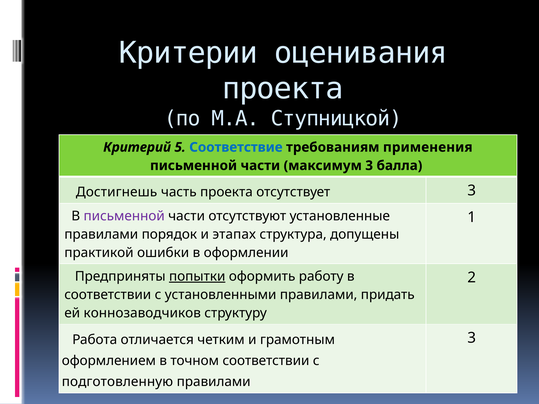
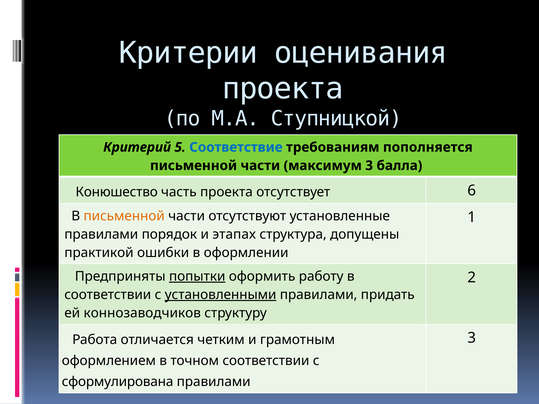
применения: применения -> пополняется
Достигнешь: Достигнешь -> Конюшество
отсутствует 3: 3 -> 6
письменной at (124, 216) colour: purple -> orange
установленными underline: none -> present
подготовленную: подготовленную -> сформулирована
